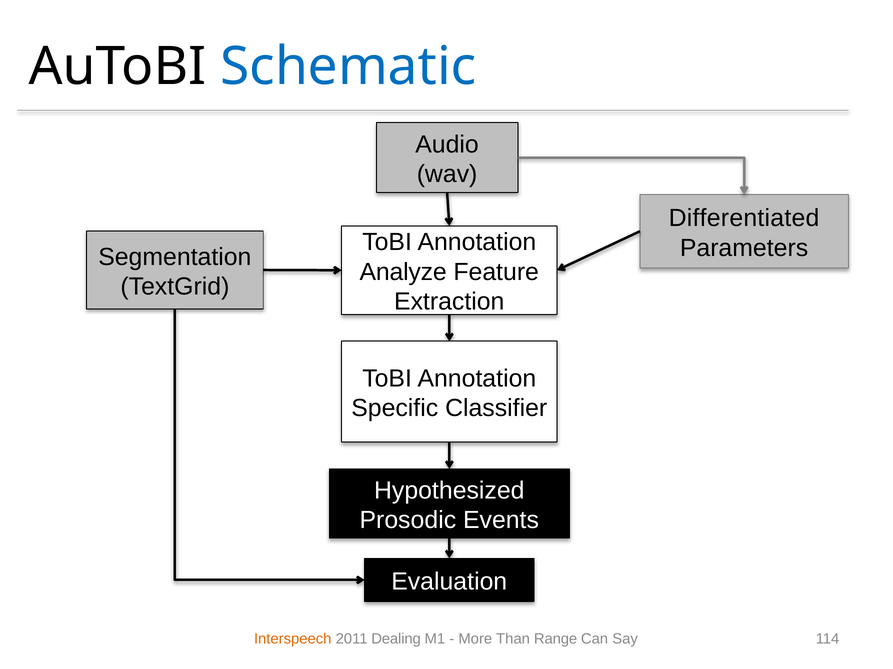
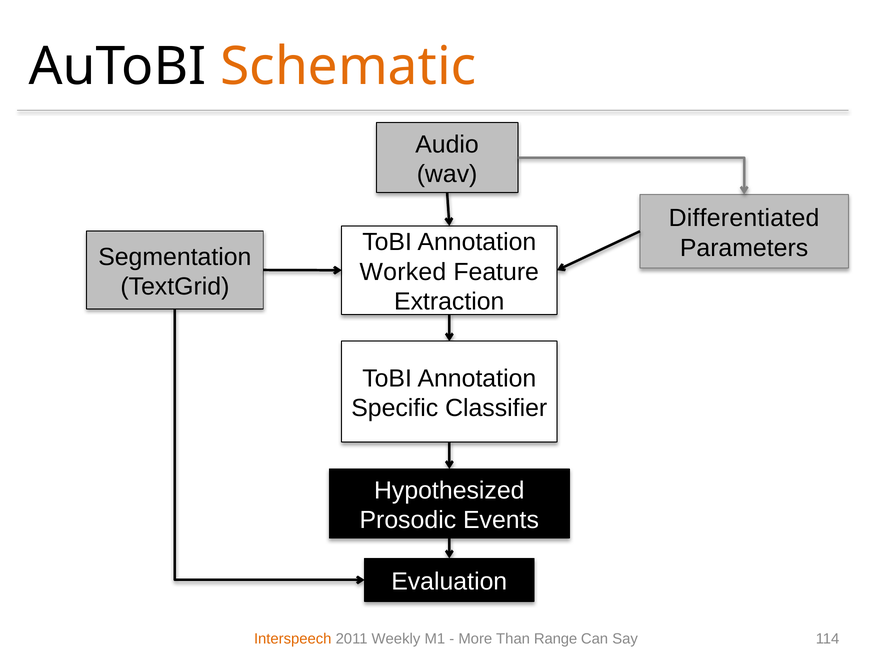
Schematic colour: blue -> orange
Analyze: Analyze -> Worked
Dealing: Dealing -> Weekly
